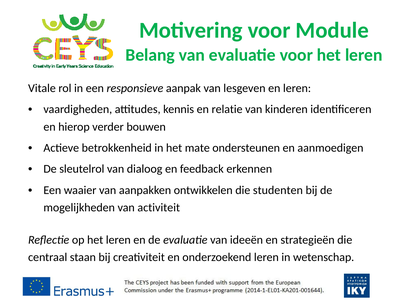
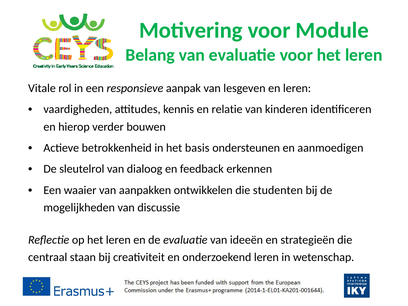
mate: mate -> basis
activiteit: activiteit -> discussie
